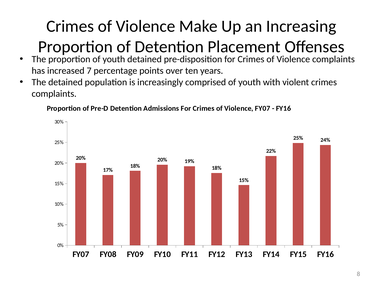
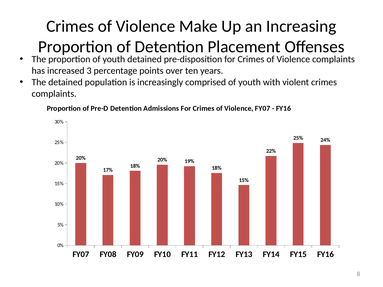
7: 7 -> 3
